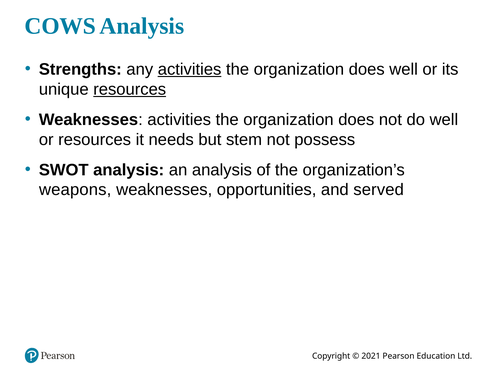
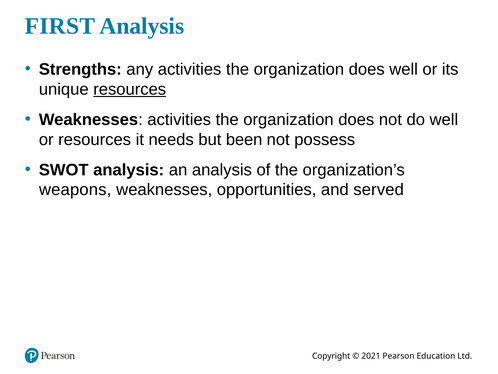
COWS: COWS -> FIRST
activities at (190, 69) underline: present -> none
stem: stem -> been
